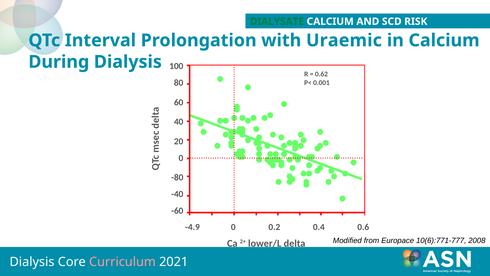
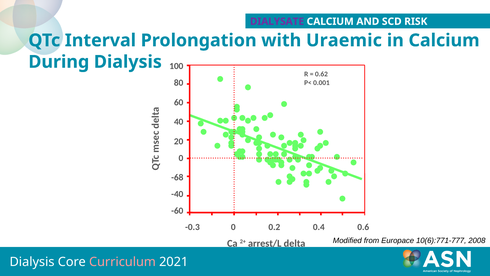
DIALYSATE colour: green -> purple
-80: -80 -> -68
-4.9: -4.9 -> -0.3
lower/L: lower/L -> arrest/L
